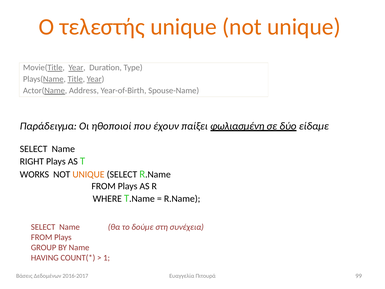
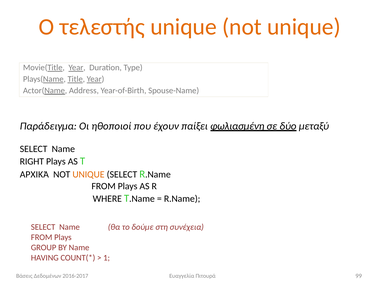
είδαμε: είδαμε -> μεταξύ
WORKS: WORKS -> ΑΡΧΙΚΆ
